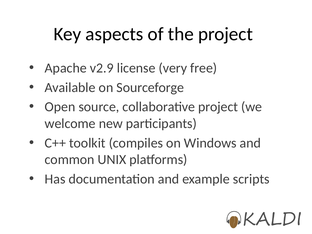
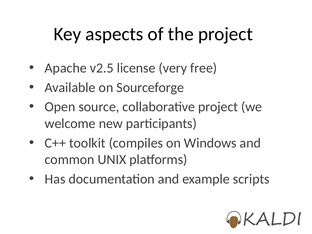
v2.9: v2.9 -> v2.5
